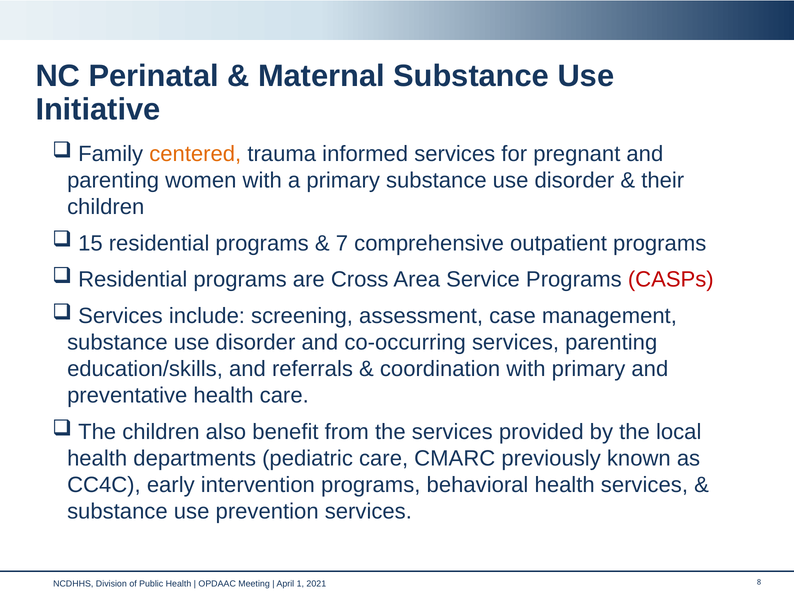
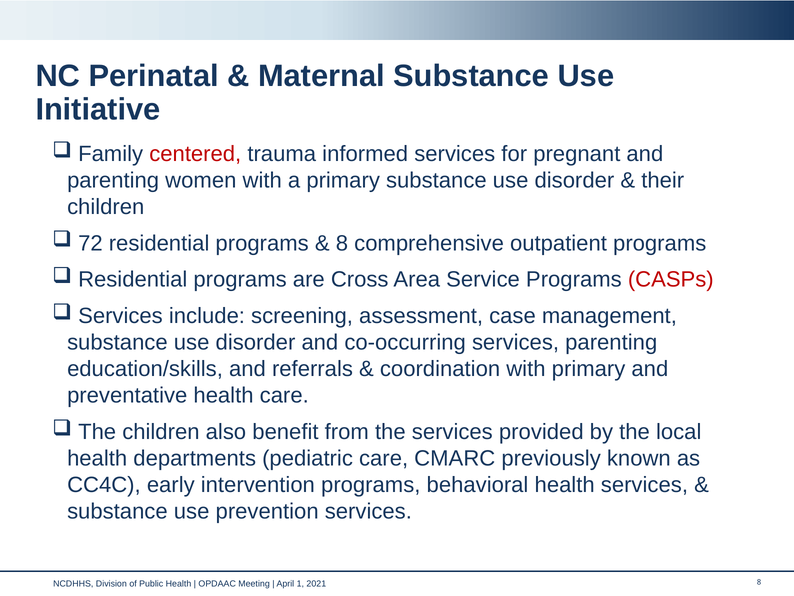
centered colour: orange -> red
15: 15 -> 72
7 at (342, 243): 7 -> 8
